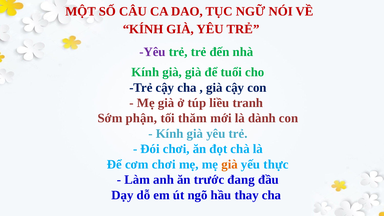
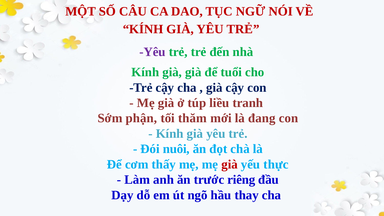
dành: dành -> đang
Ðói chơi: chơi -> nuôi
cơm chơi: chơi -> thấy
già at (230, 164) colour: orange -> red
đang: đang -> riêng
